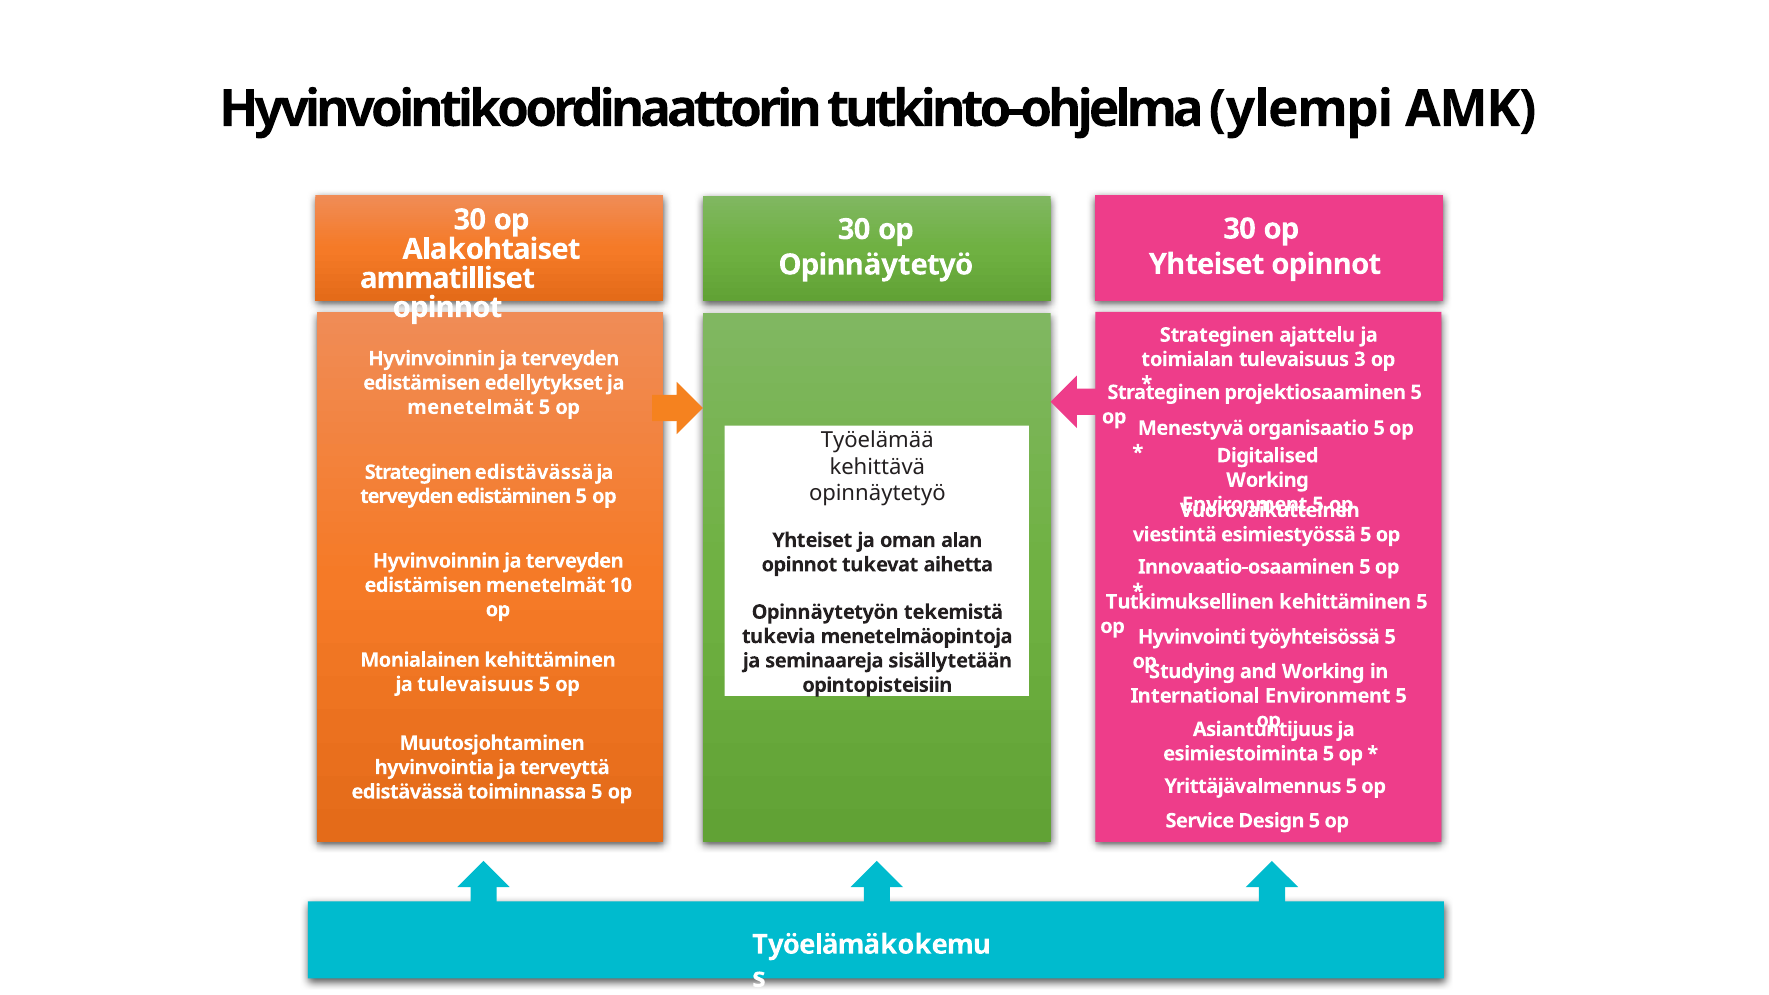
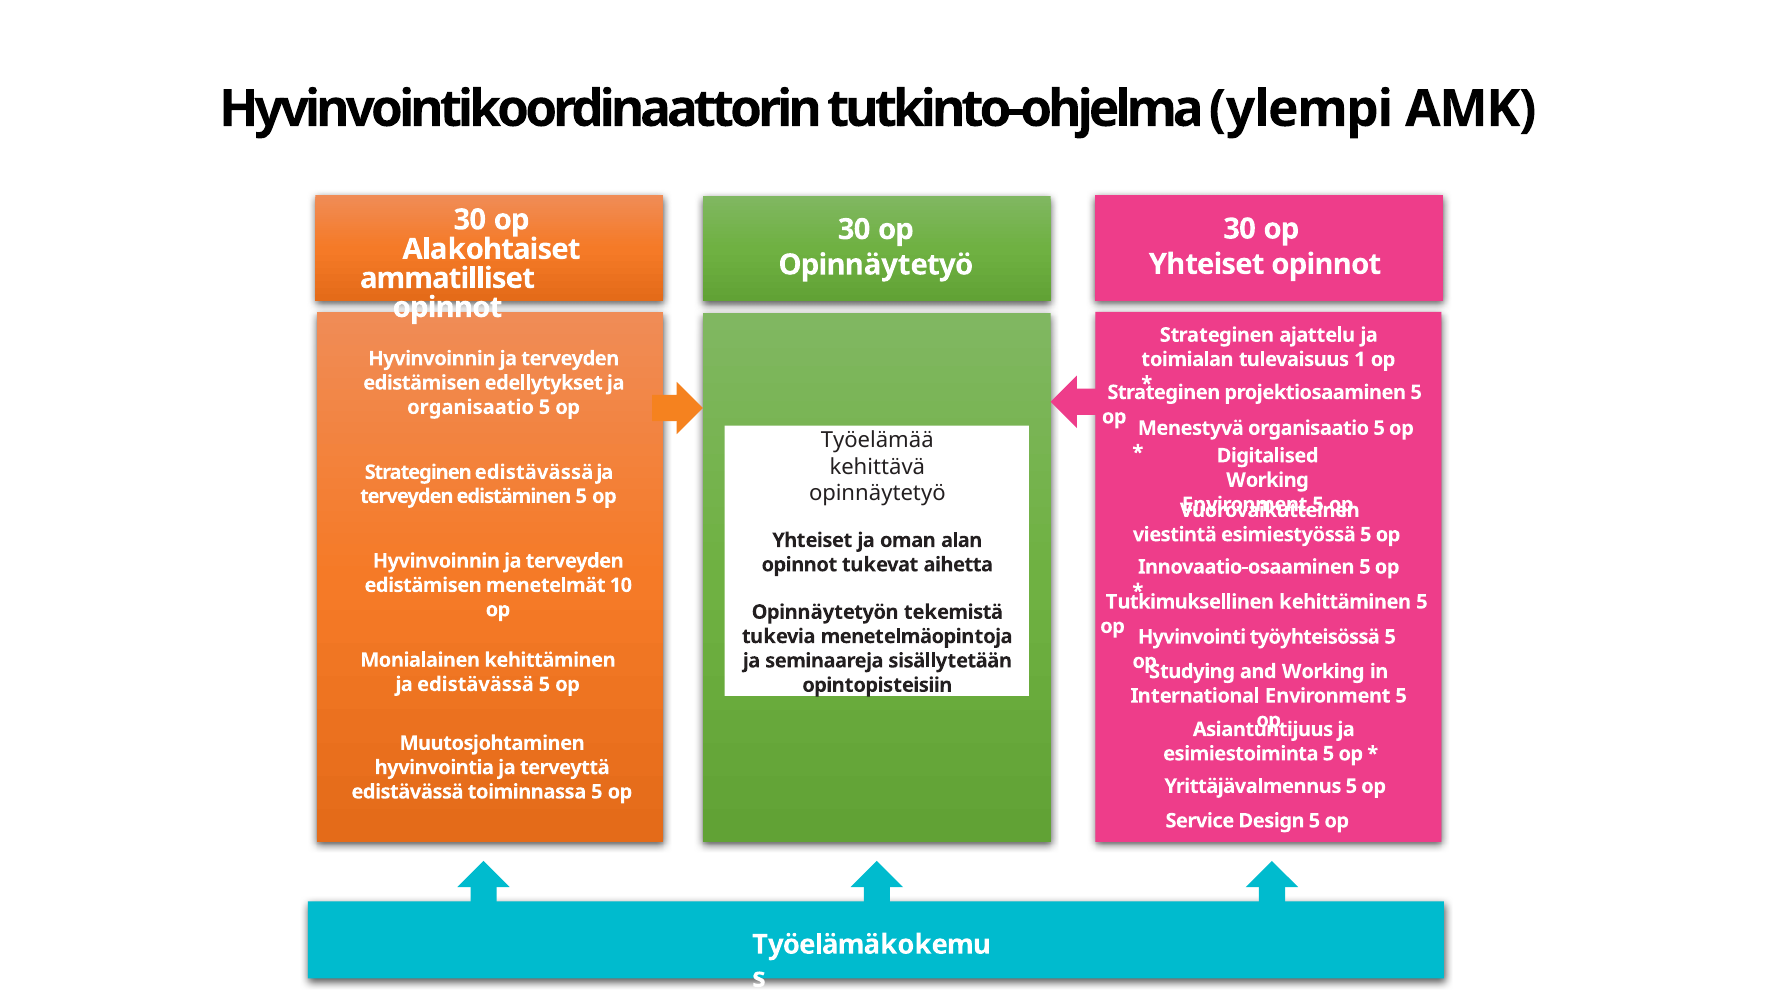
3: 3 -> 1
menetelmät at (470, 407): menetelmät -> organisaatio
ja tulevaisuus: tulevaisuus -> edistävässä
